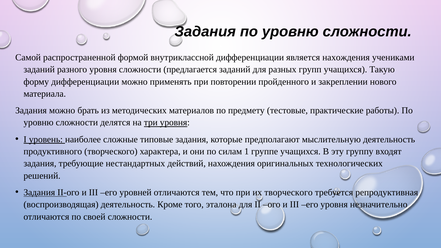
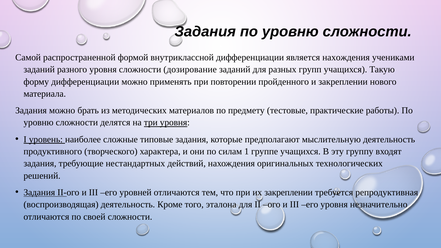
предлагается: предлагается -> дозирование
их творческого: творческого -> закреплении
